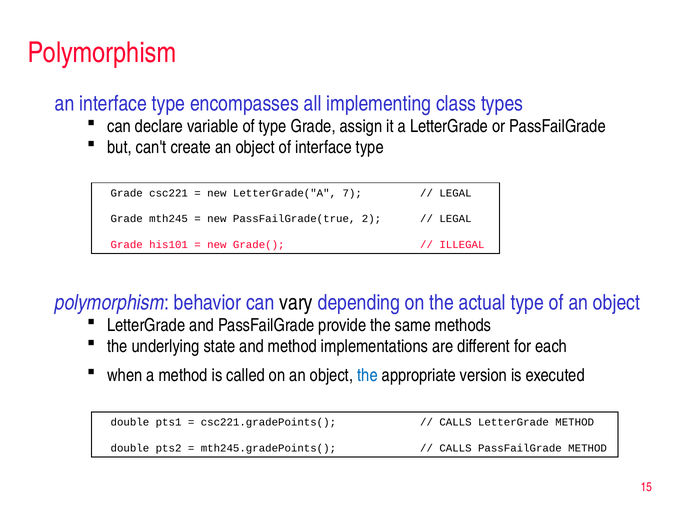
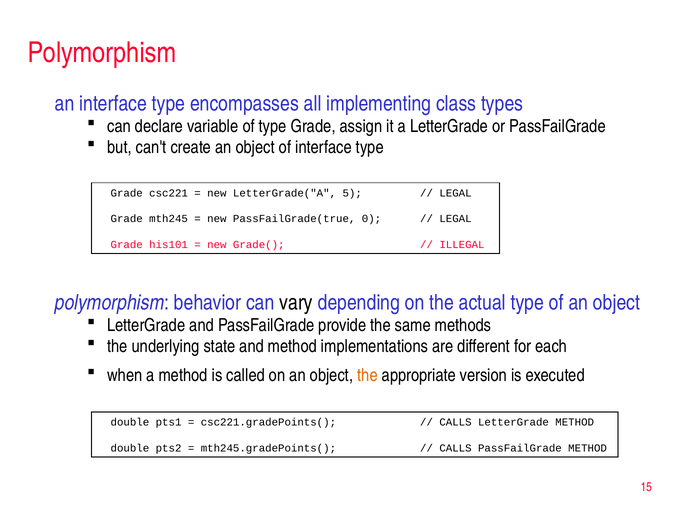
7: 7 -> 5
2: 2 -> 0
the at (367, 375) colour: blue -> orange
